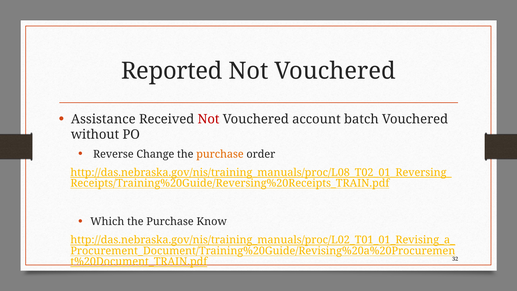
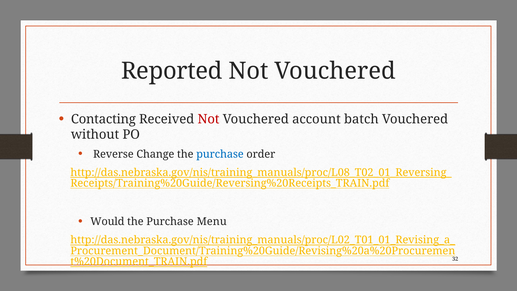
Assistance: Assistance -> Contacting
purchase at (220, 154) colour: orange -> blue
Which: Which -> Would
Know: Know -> Menu
